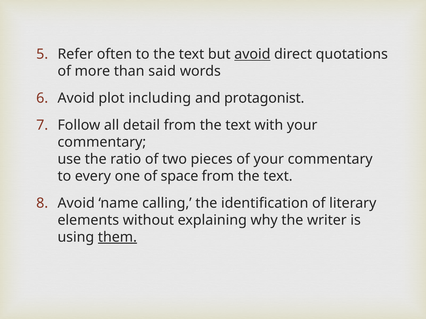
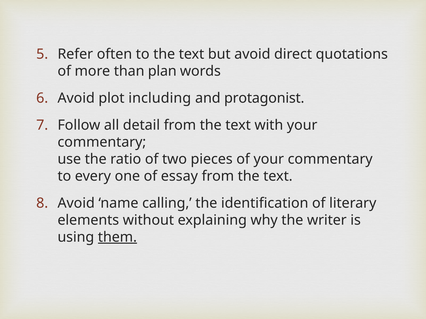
avoid at (252, 54) underline: present -> none
said: said -> plan
space: space -> essay
